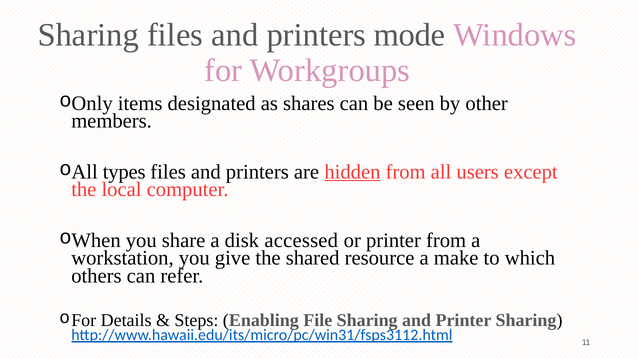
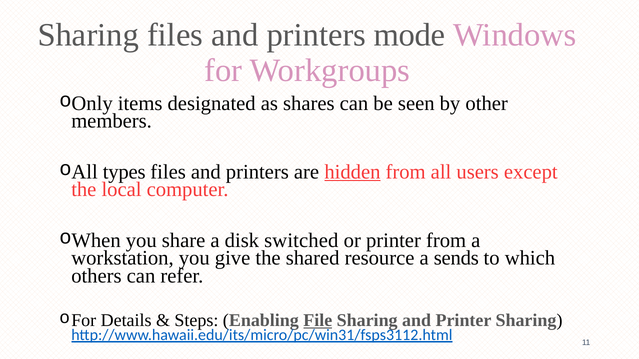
accessed: accessed -> switched
make: make -> sends
File underline: none -> present
